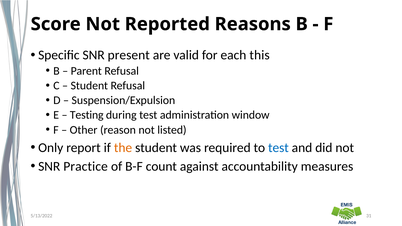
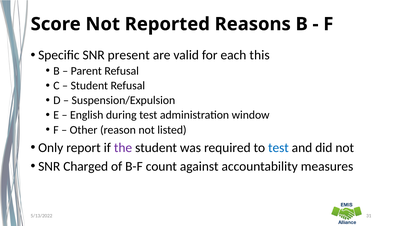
Testing: Testing -> English
the colour: orange -> purple
Practice: Practice -> Charged
